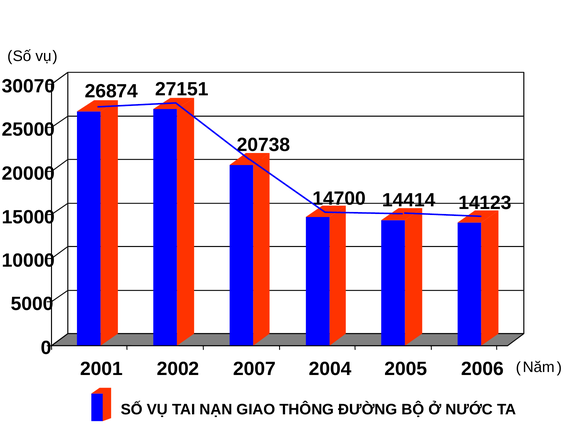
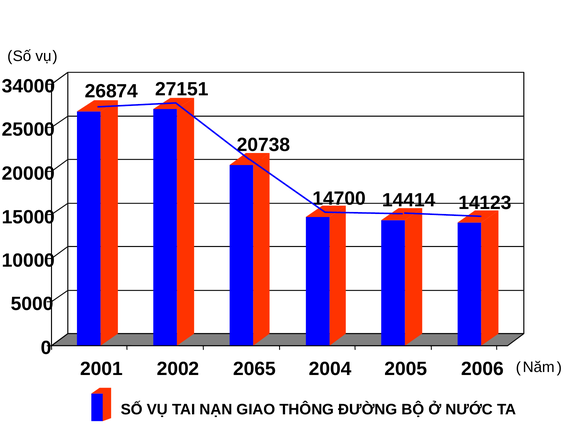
30070: 30070 -> 34000
2007: 2007 -> 2065
